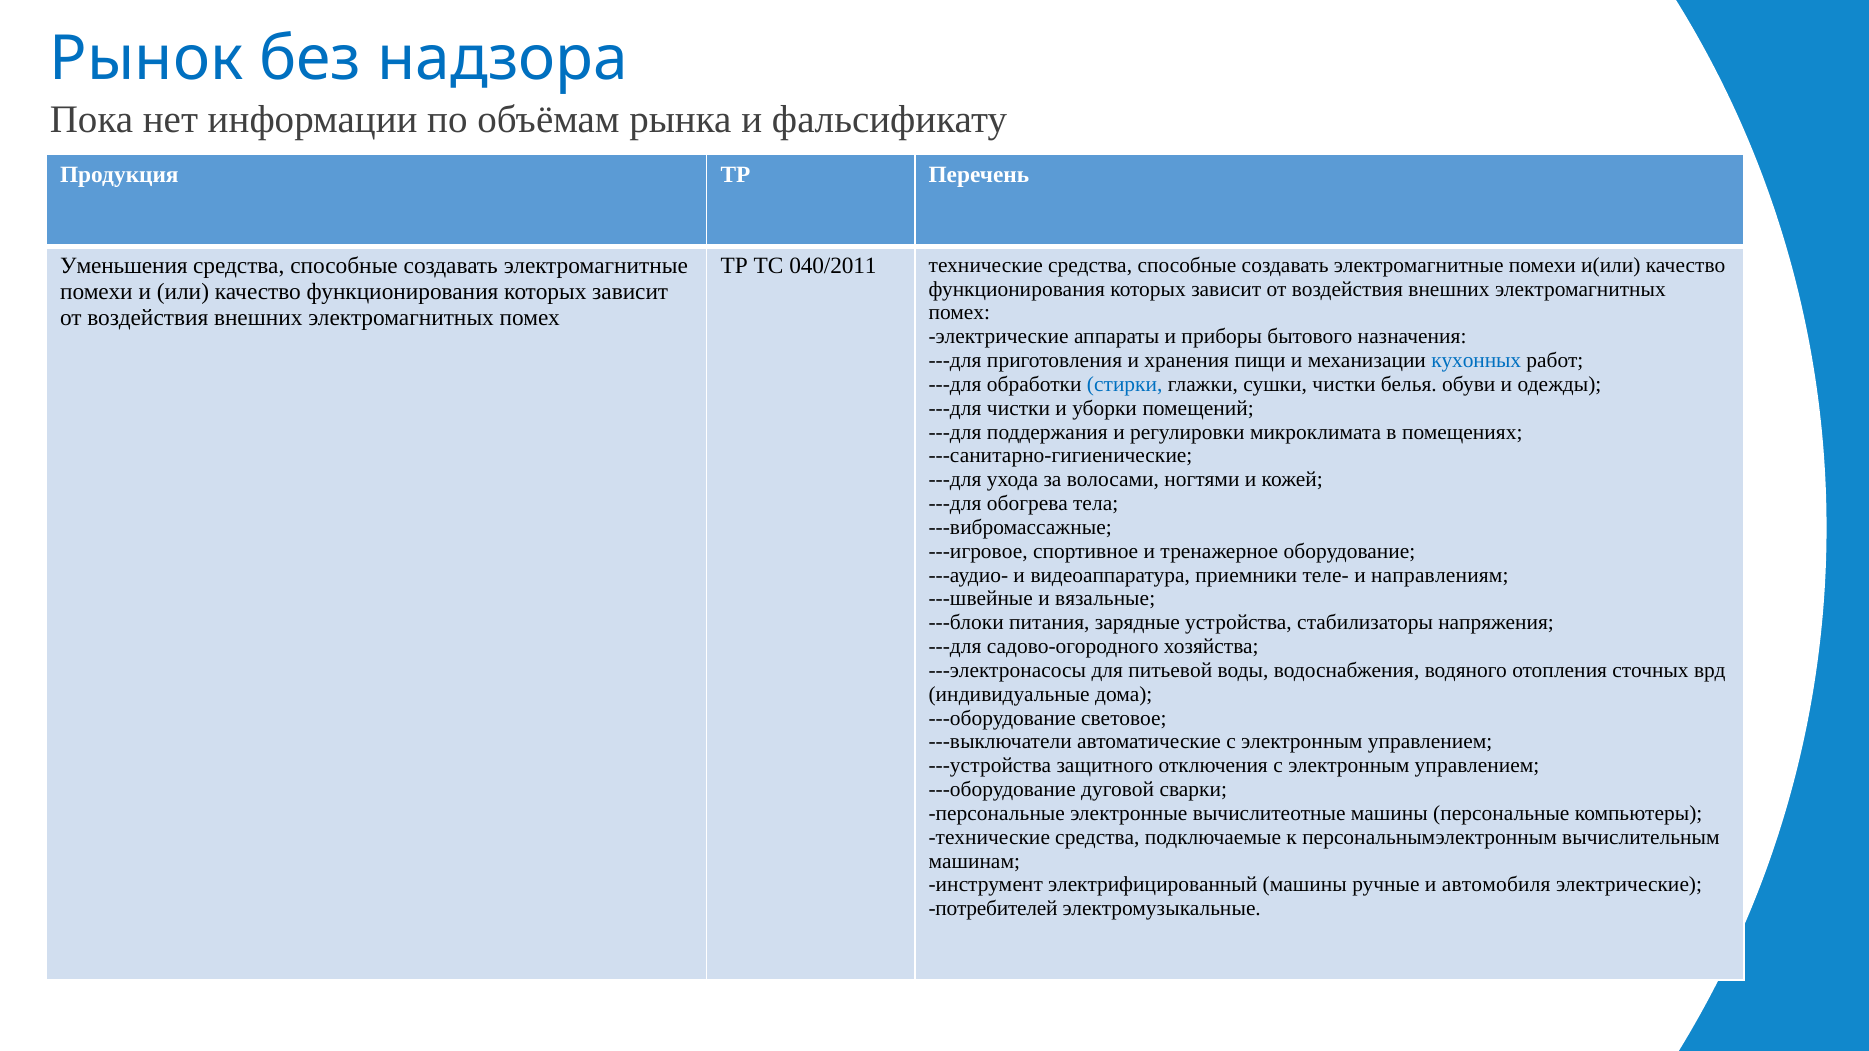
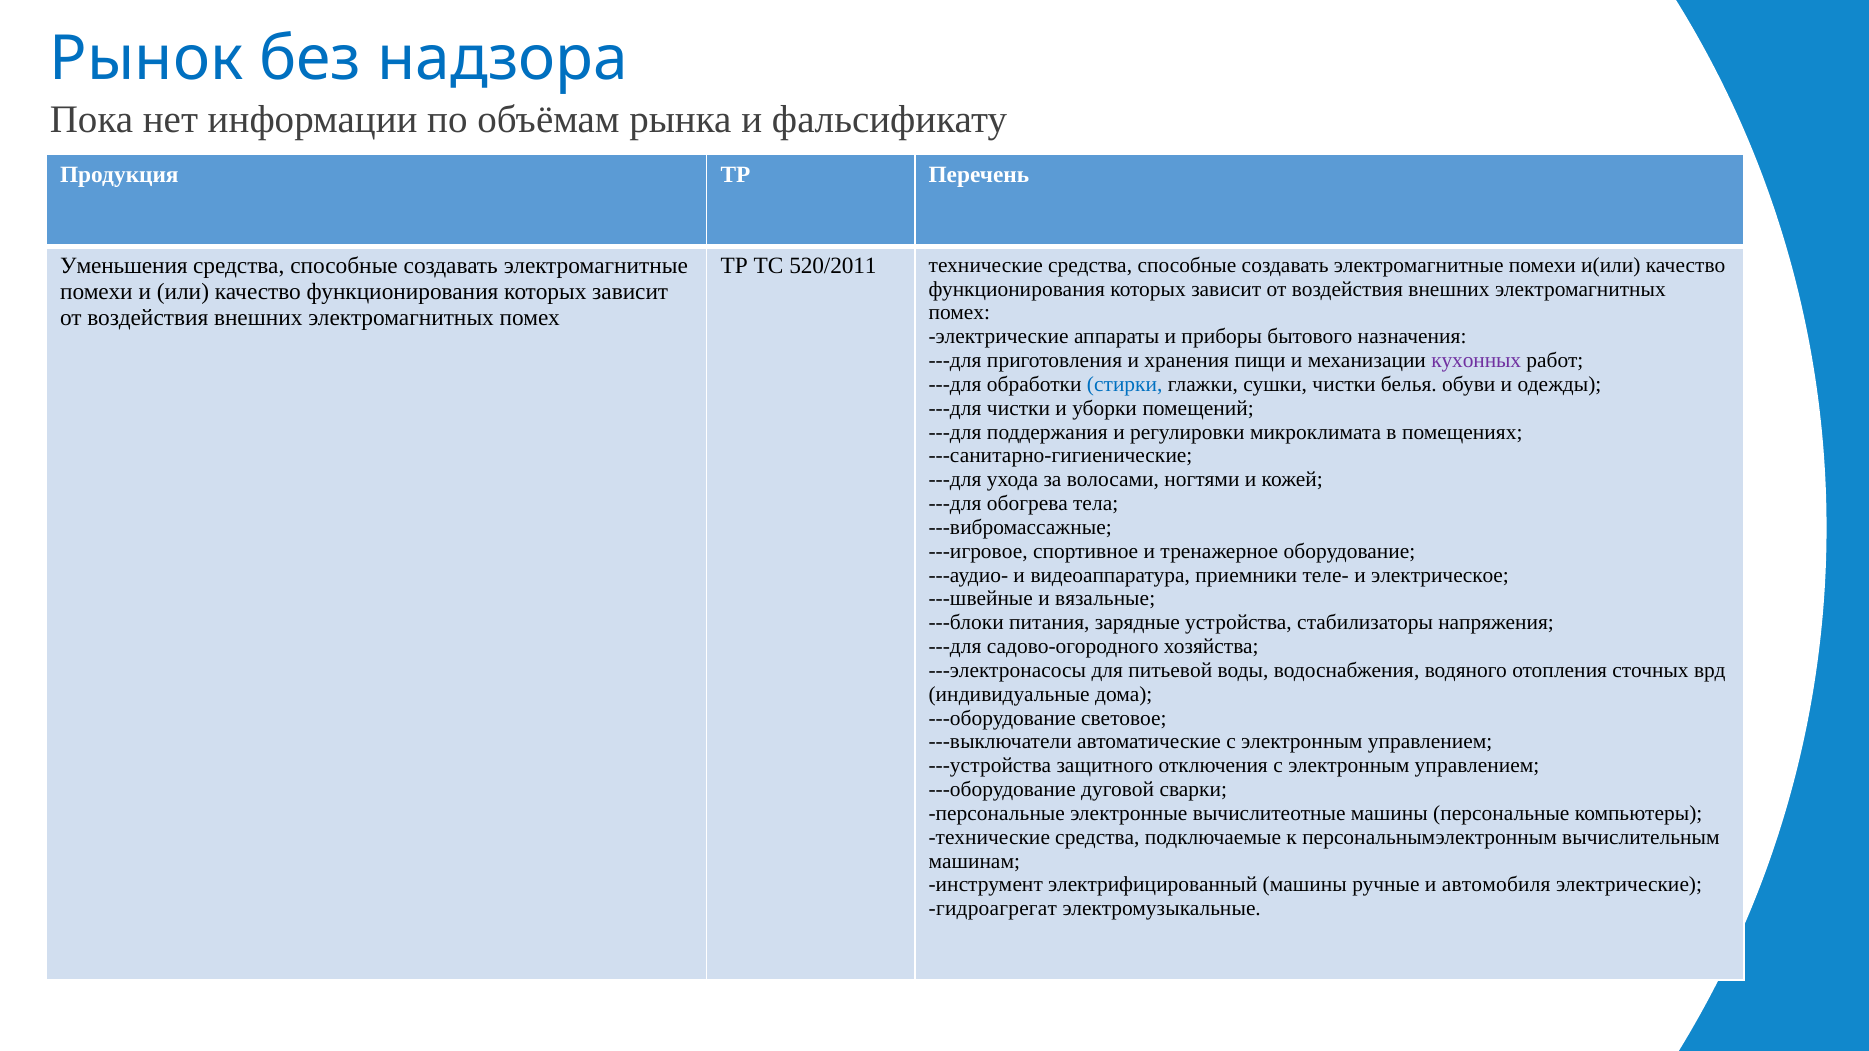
040/2011: 040/2011 -> 520/2011
кухонных colour: blue -> purple
направлениям: направлениям -> электрическое
потребителей: потребителей -> гидроагрегат
